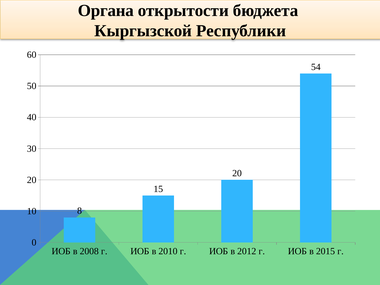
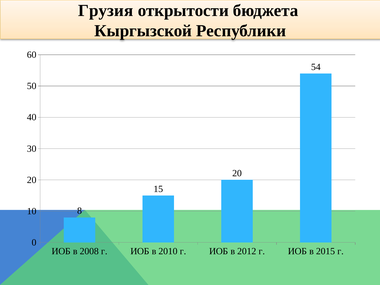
Органа: Органа -> Грузия
